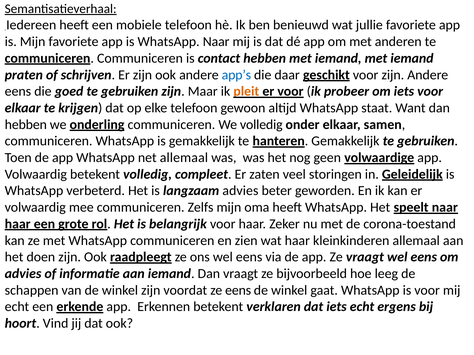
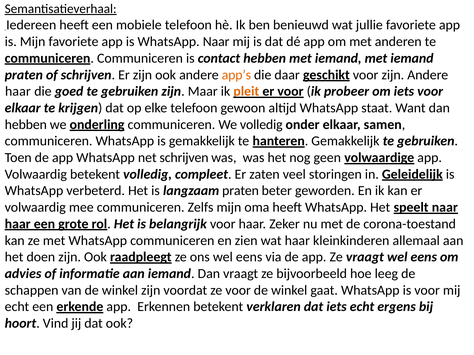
app’s colour: blue -> orange
eens at (18, 91): eens -> haar
net allemaal: allemaal -> schrijven
langzaam advies: advies -> praten
ze eens: eens -> voor
